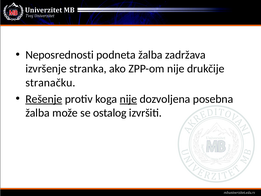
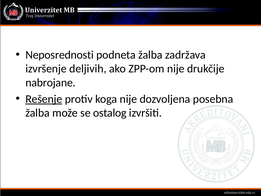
stranka: stranka -> deljivih
stranačku: stranačku -> nabrojane
nije at (128, 99) underline: present -> none
